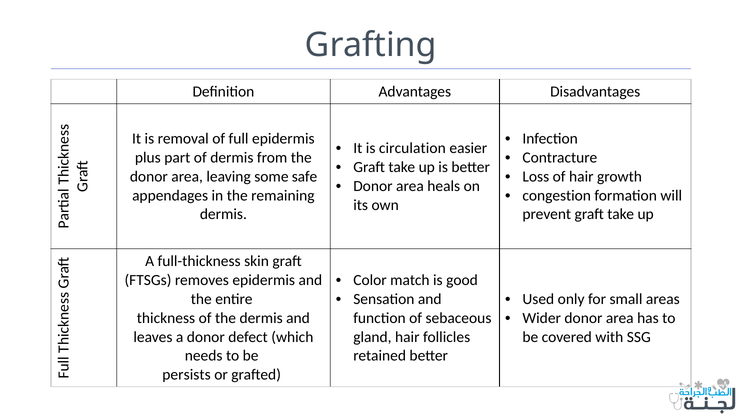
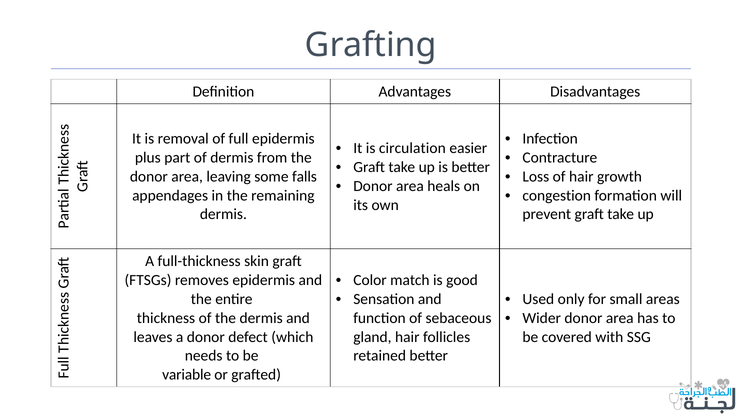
safe: safe -> falls
persists: persists -> variable
